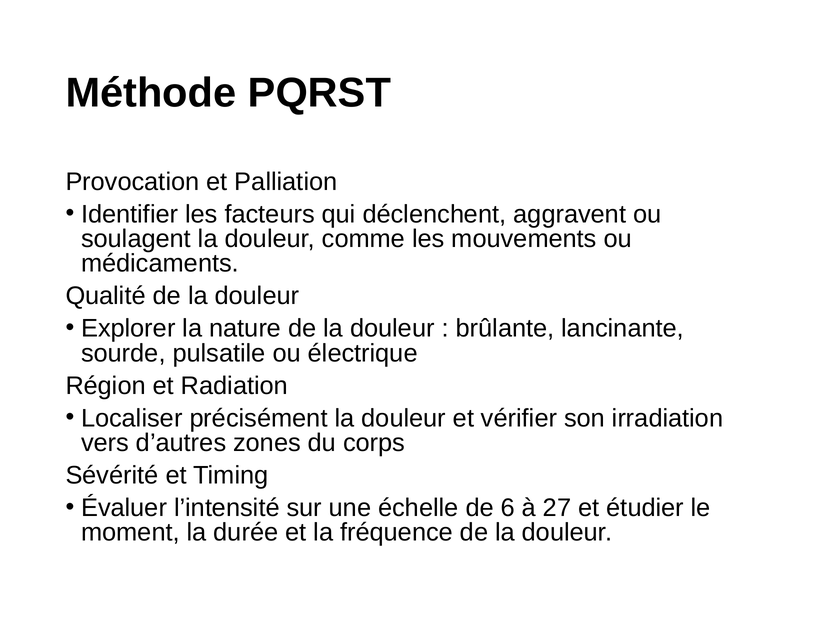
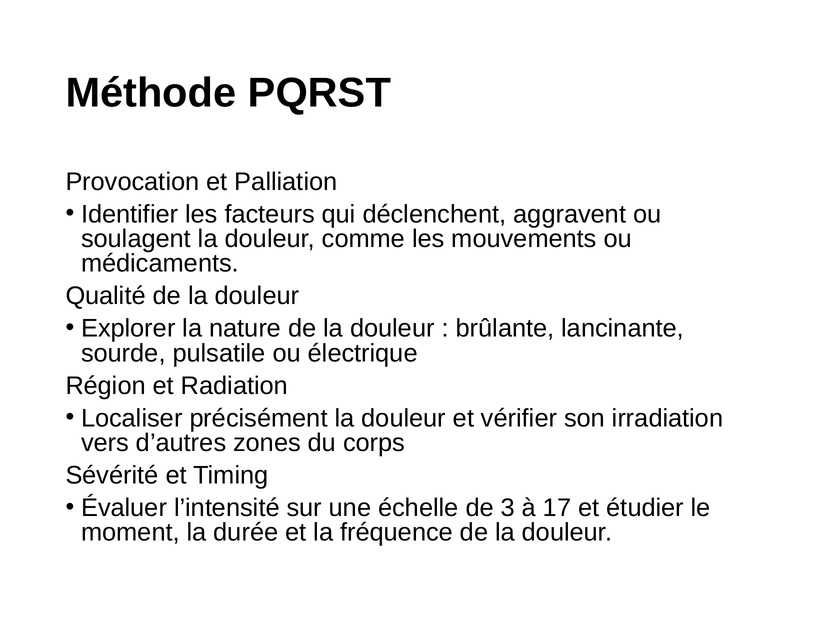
6: 6 -> 3
27: 27 -> 17
